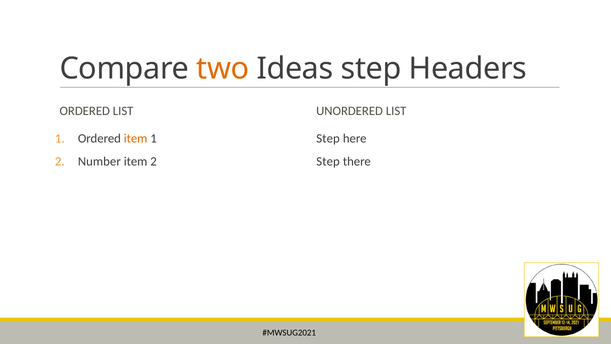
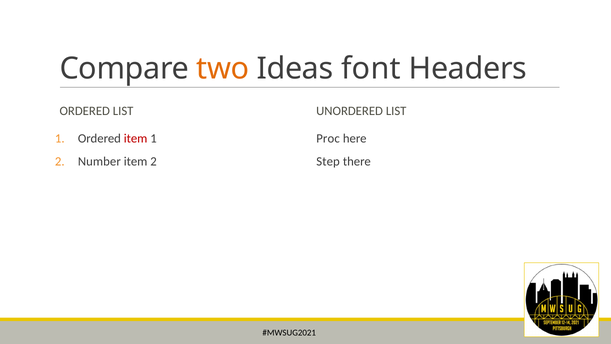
Ideas step: step -> font
item at (136, 139) colour: orange -> red
Step at (328, 139): Step -> Proc
